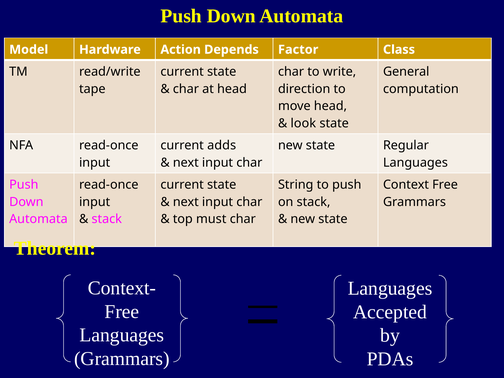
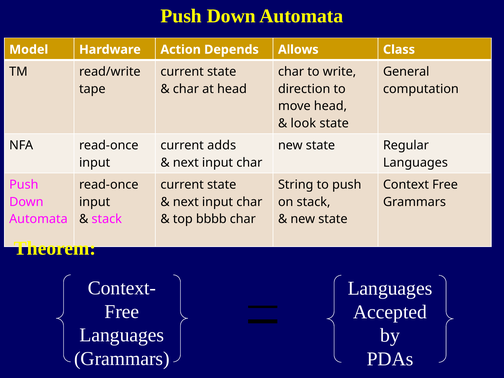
Factor: Factor -> Allows
must: must -> bbbb
